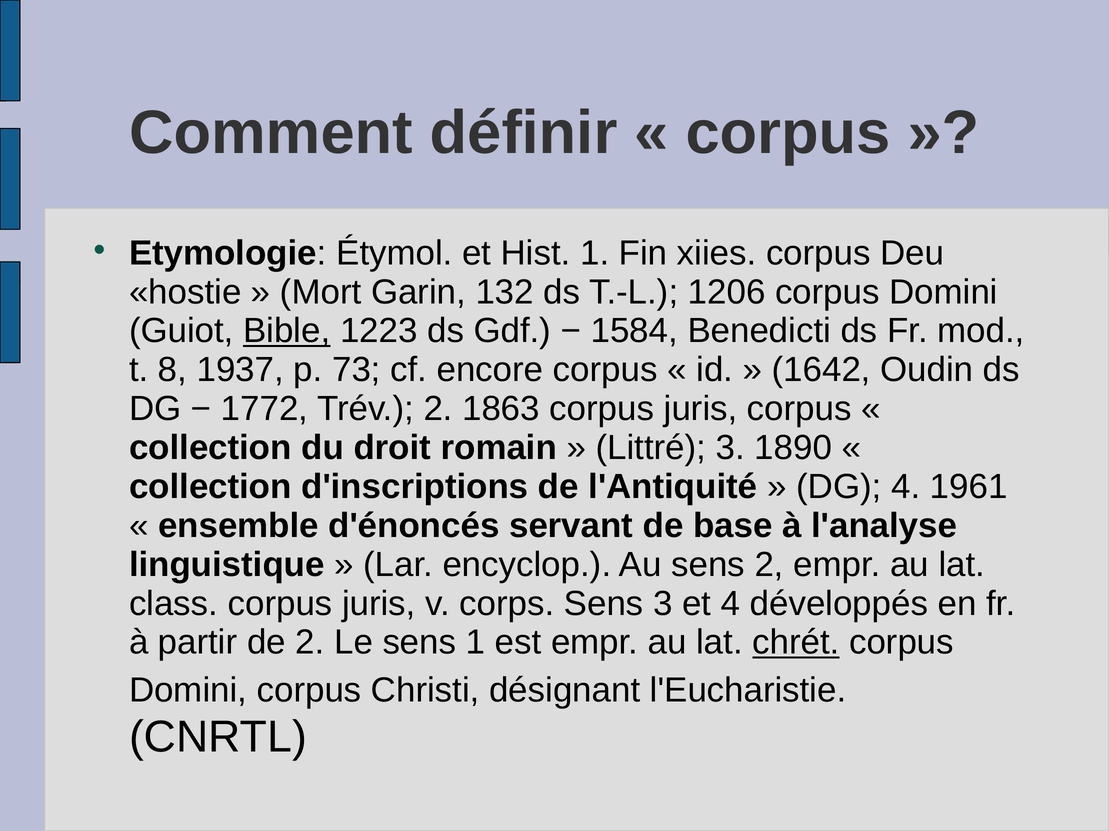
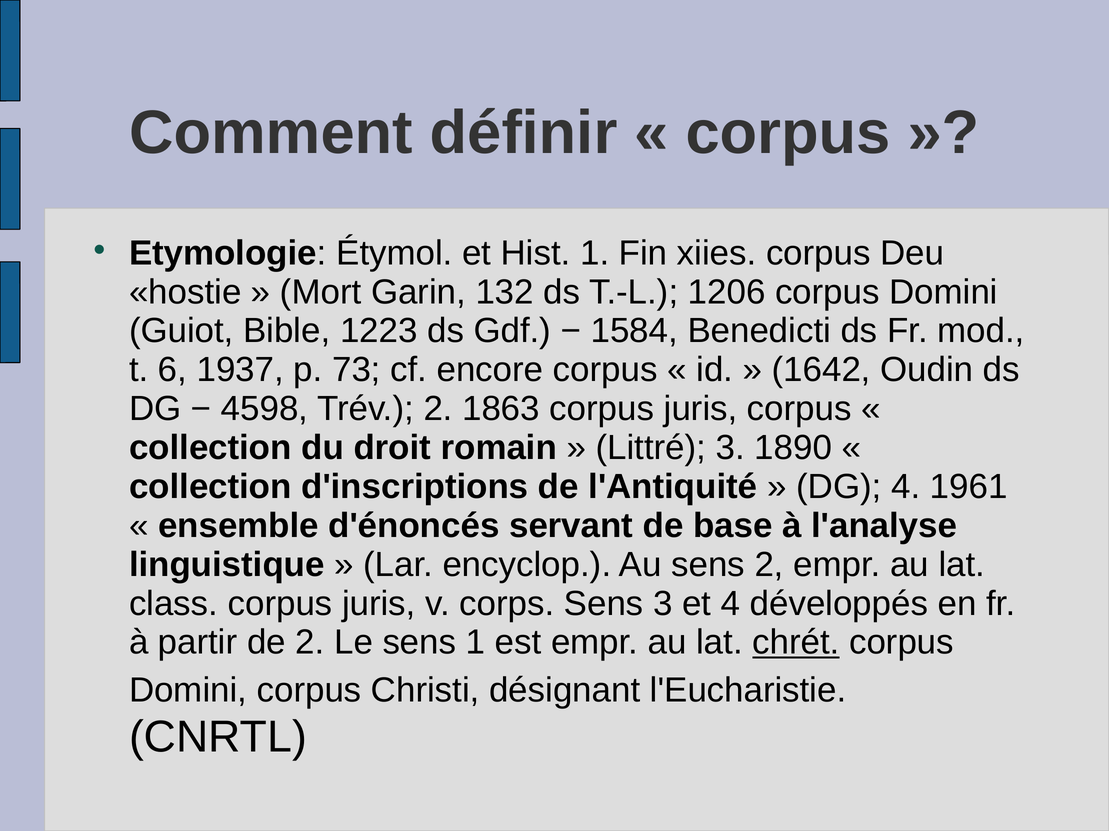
Bible underline: present -> none
8: 8 -> 6
1772: 1772 -> 4598
